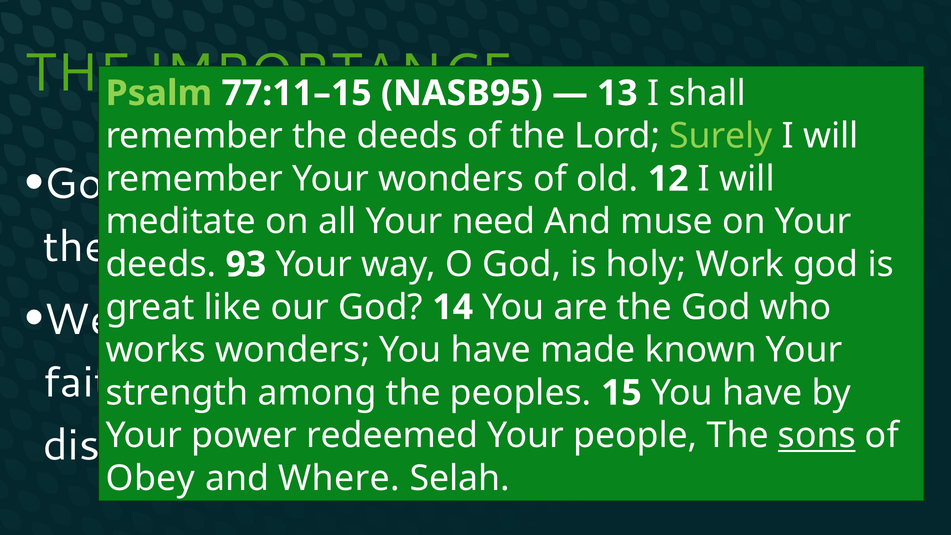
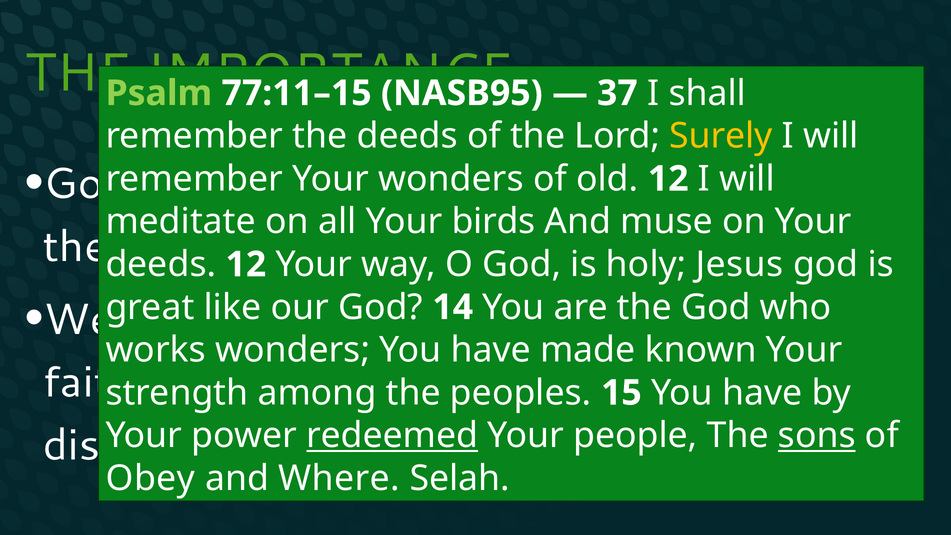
13: 13 -> 37
Surely colour: light green -> yellow
need: need -> birds
93 at (246, 264): 93 -> 12
Work: Work -> Jesus
redeemed underline: none -> present
